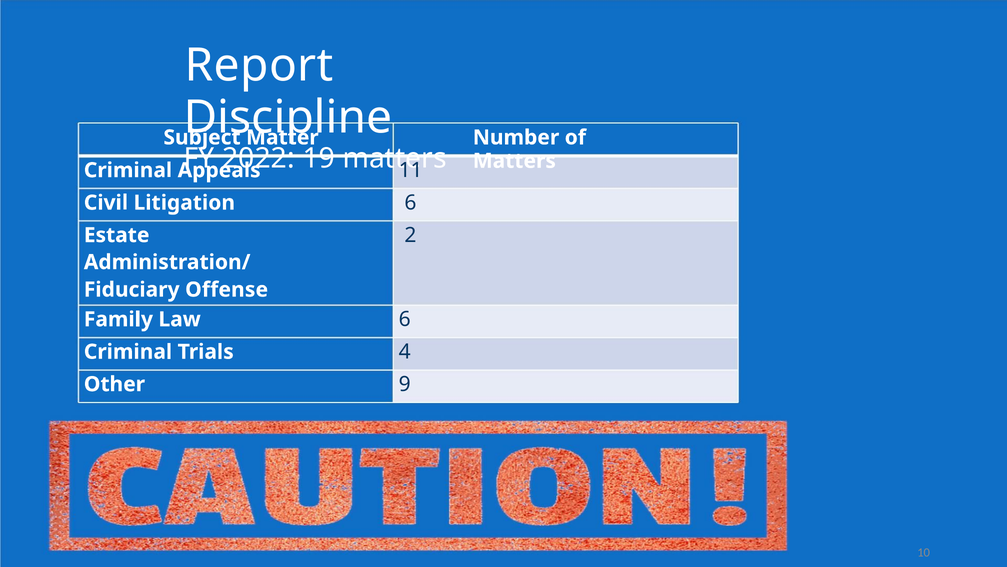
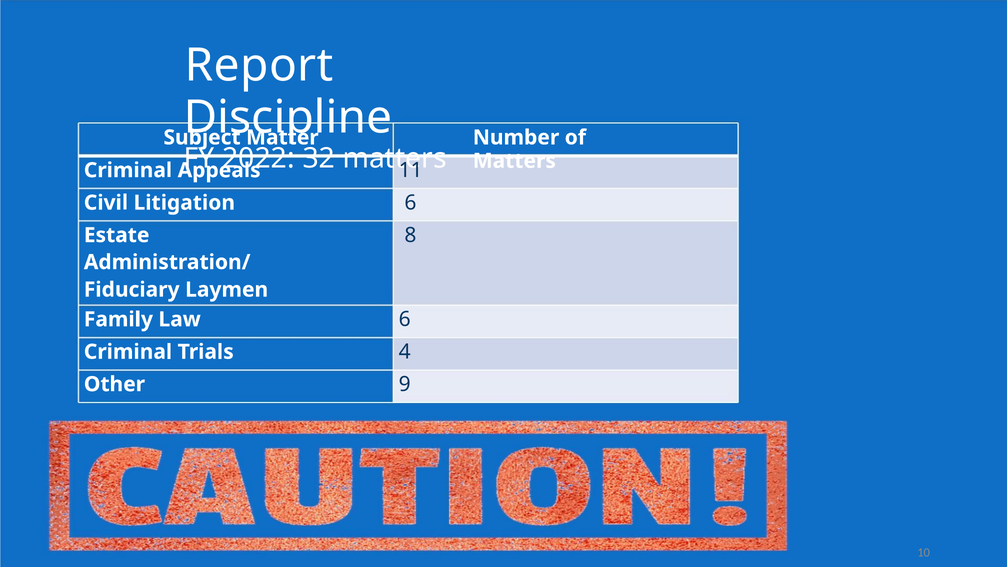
19: 19 -> 32
2: 2 -> 8
Offense: Offense -> Laymen
